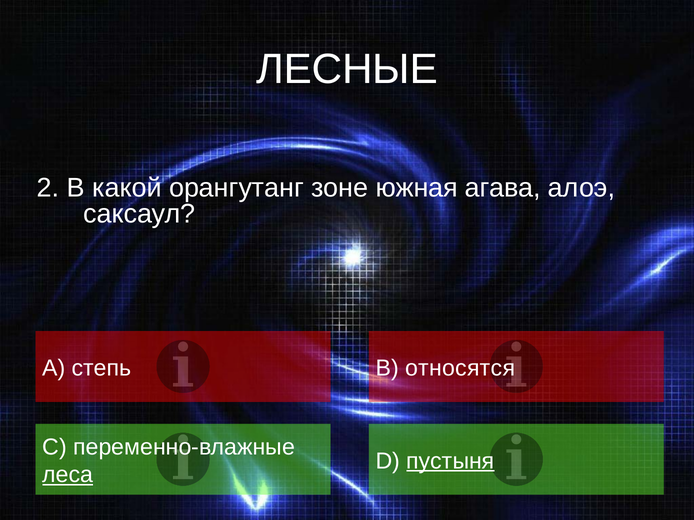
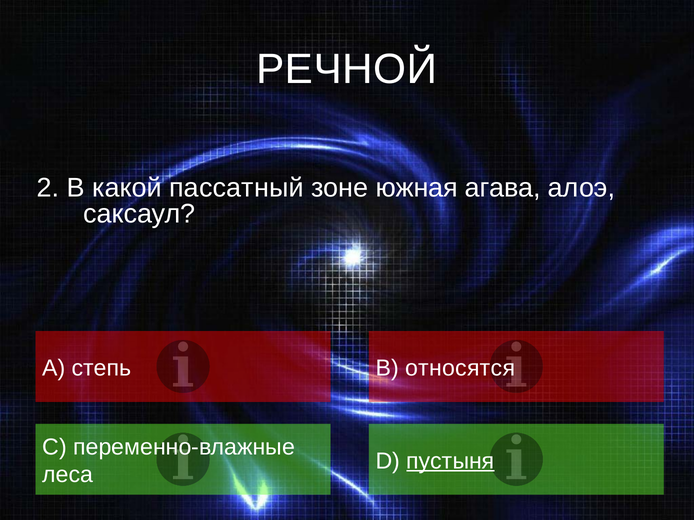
ЛЕСНЫЕ: ЛЕСНЫЕ -> РЕЧНОЙ
орангутанг: орангутанг -> пассатный
леса underline: present -> none
